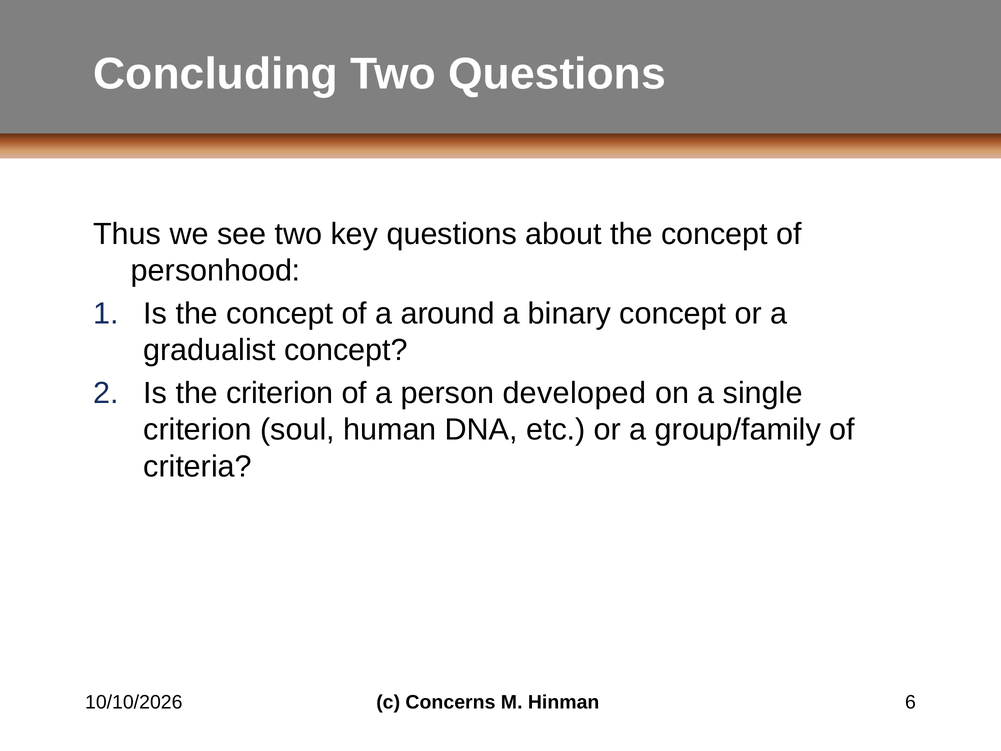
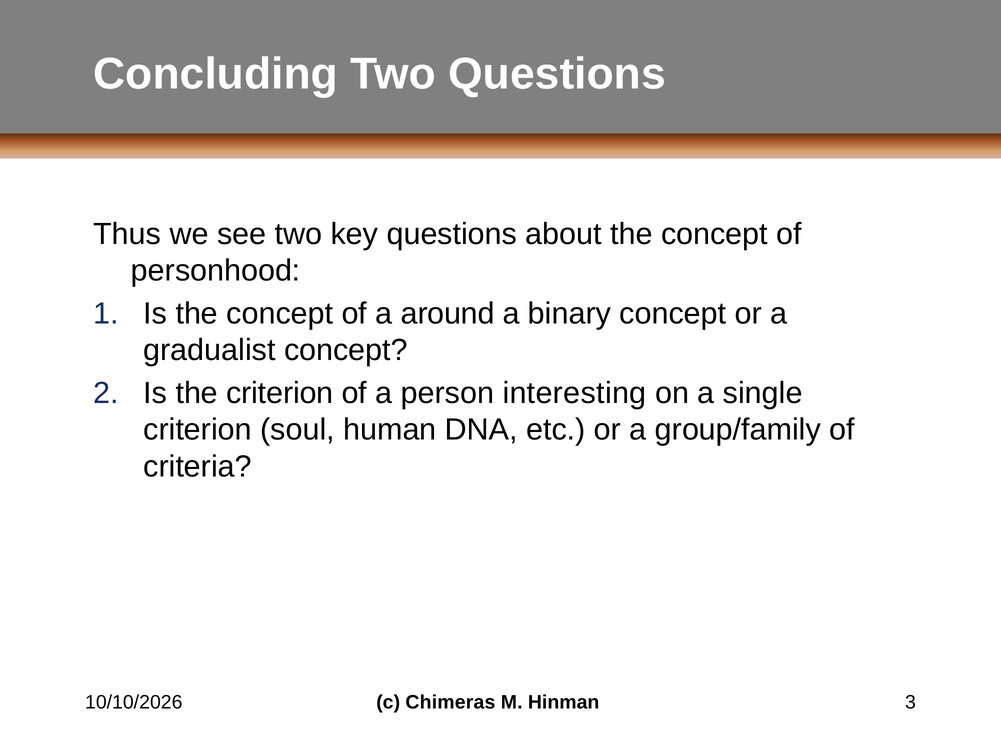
developed: developed -> interesting
Concerns: Concerns -> Chimeras
6: 6 -> 3
